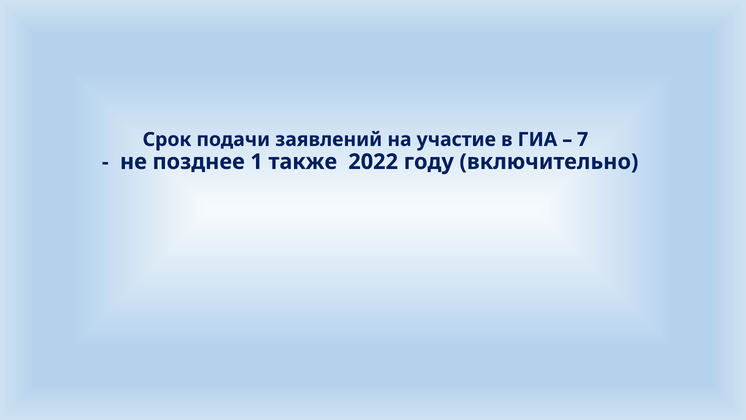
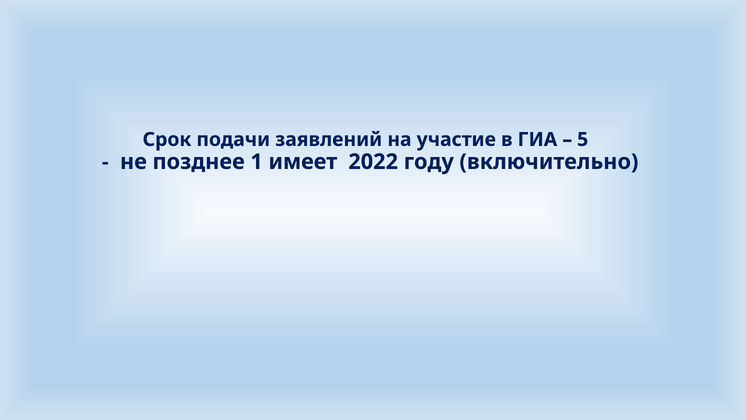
7: 7 -> 5
также: также -> имеет
